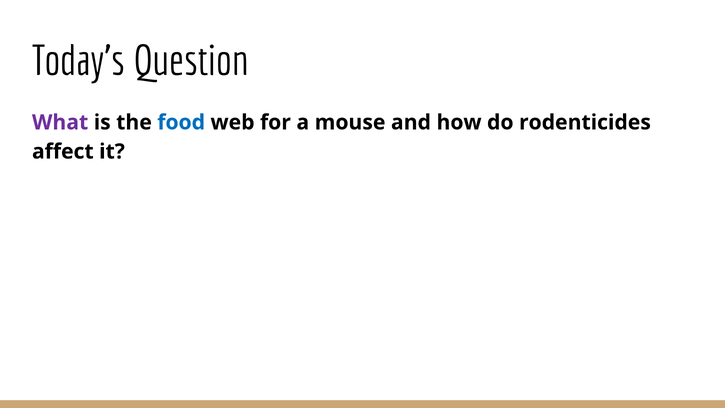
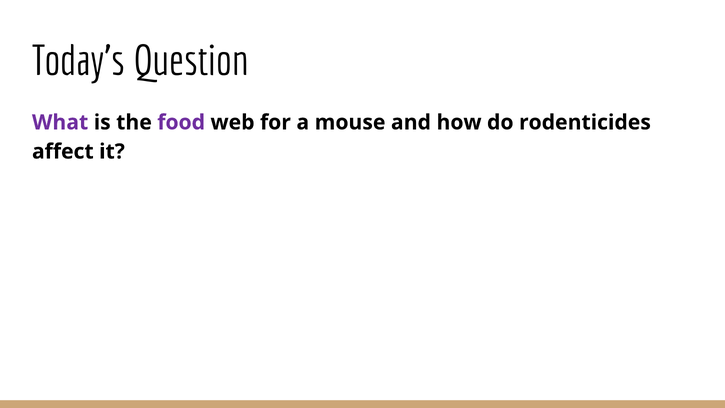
food colour: blue -> purple
